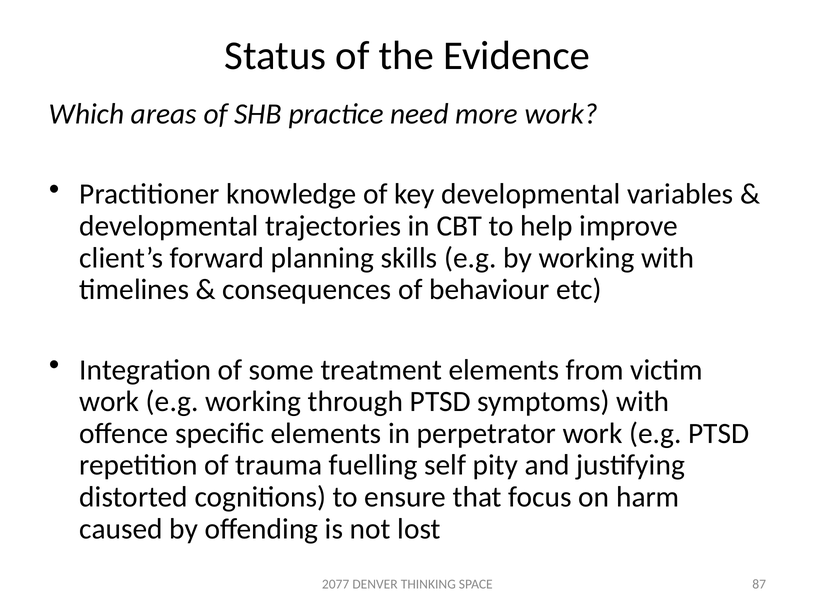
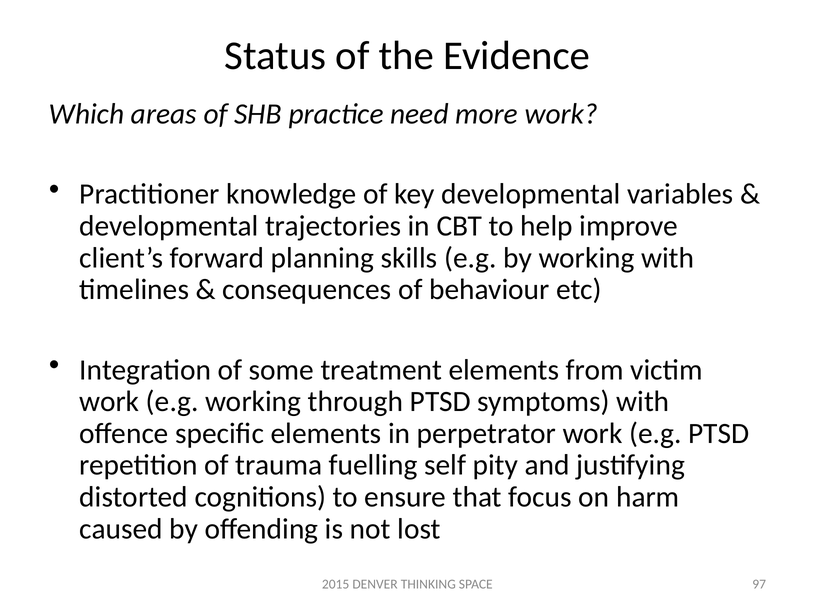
2077: 2077 -> 2015
87: 87 -> 97
